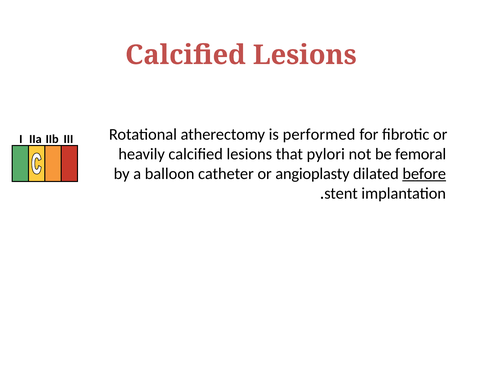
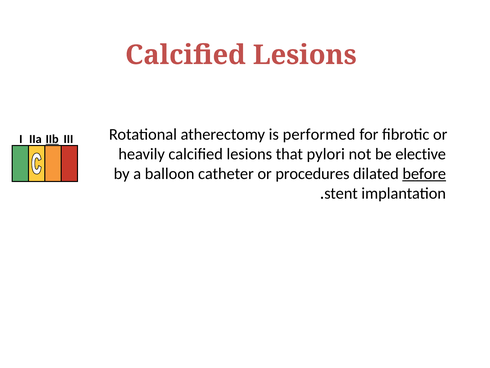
IIb underline: none -> present
femoral: femoral -> elective
angioplasty: angioplasty -> procedures
